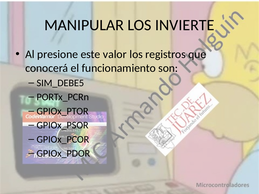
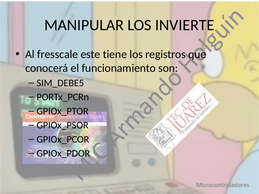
presione: presione -> fresscale
valor: valor -> tiene
